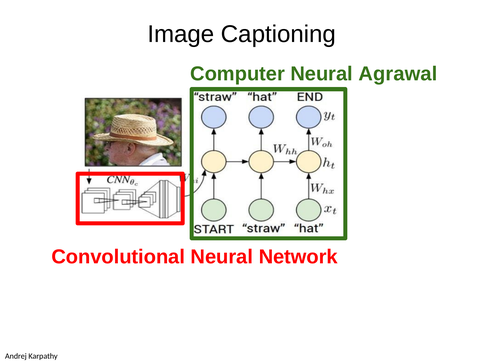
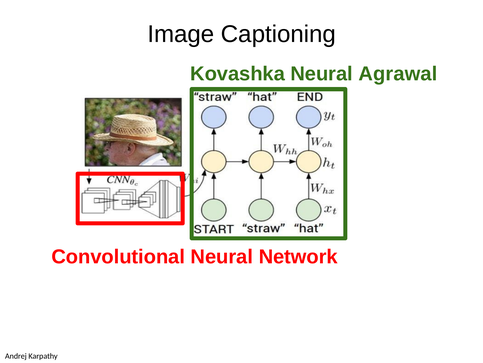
Computer: Computer -> Kovashka
